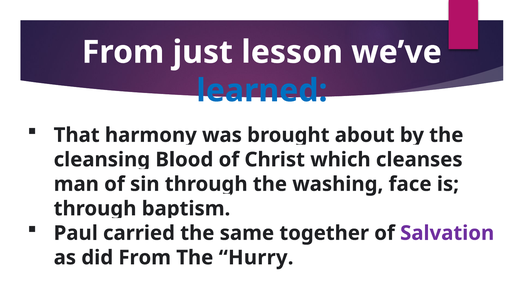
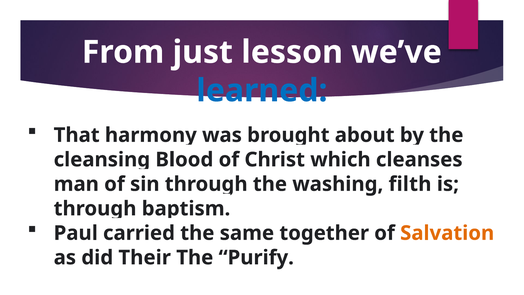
face: face -> filth
Salvation colour: purple -> orange
did From: From -> Their
Hurry: Hurry -> Purify
